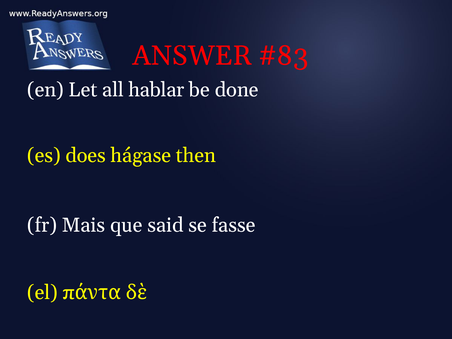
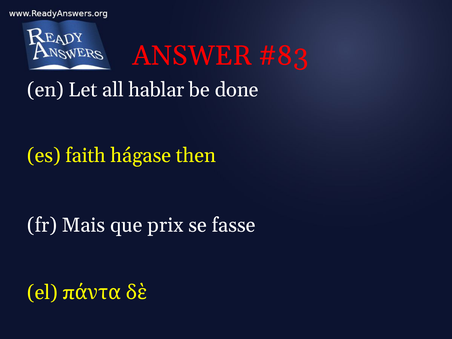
does: does -> faith
said: said -> prix
